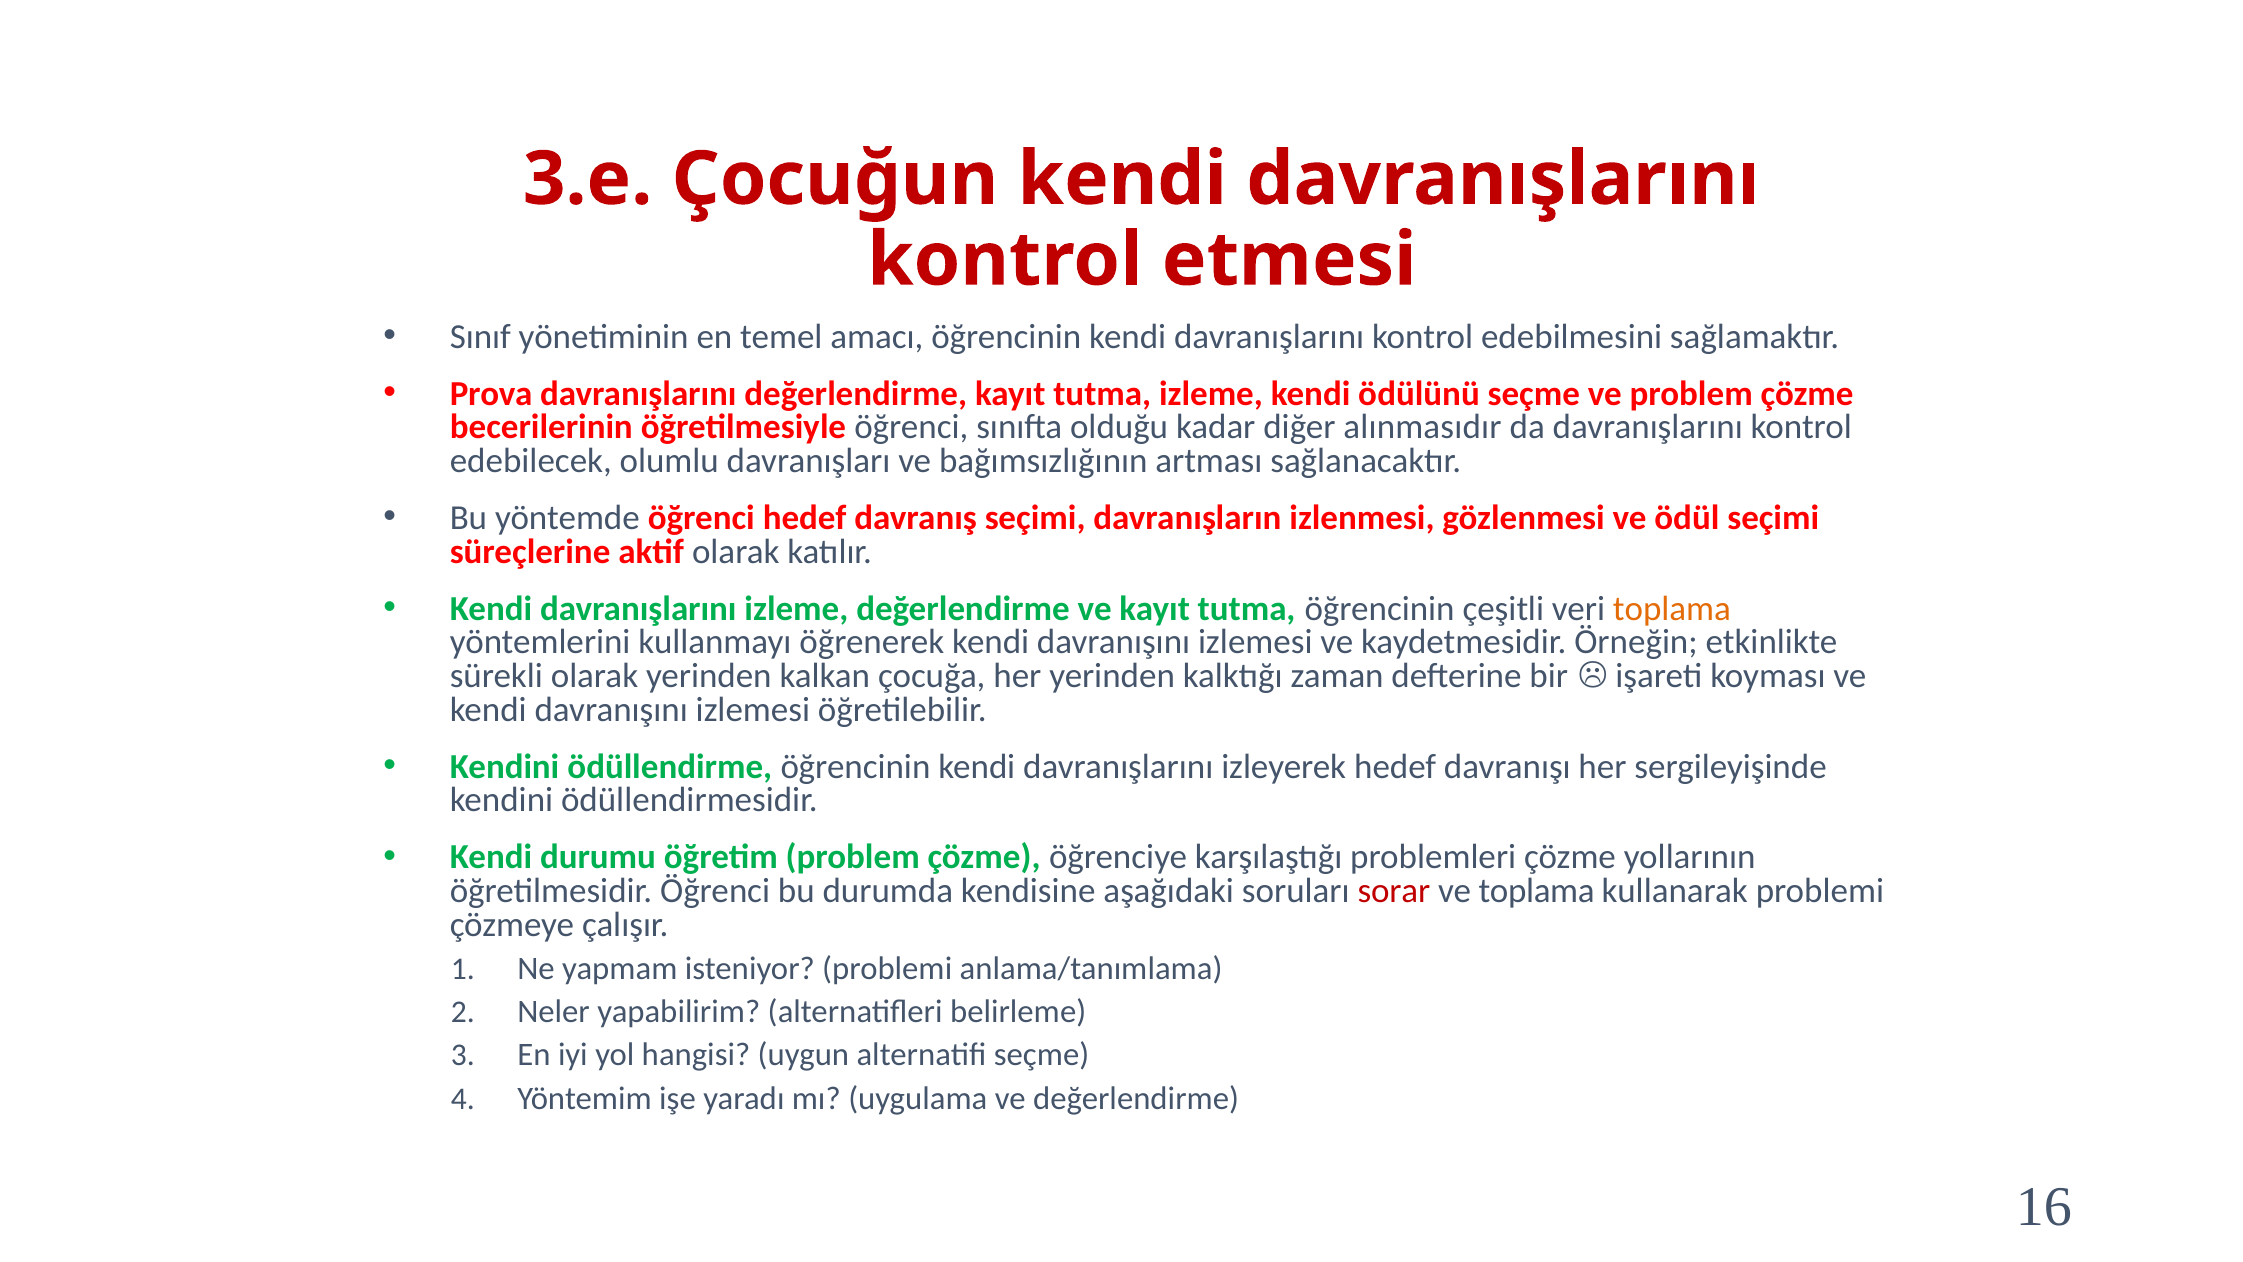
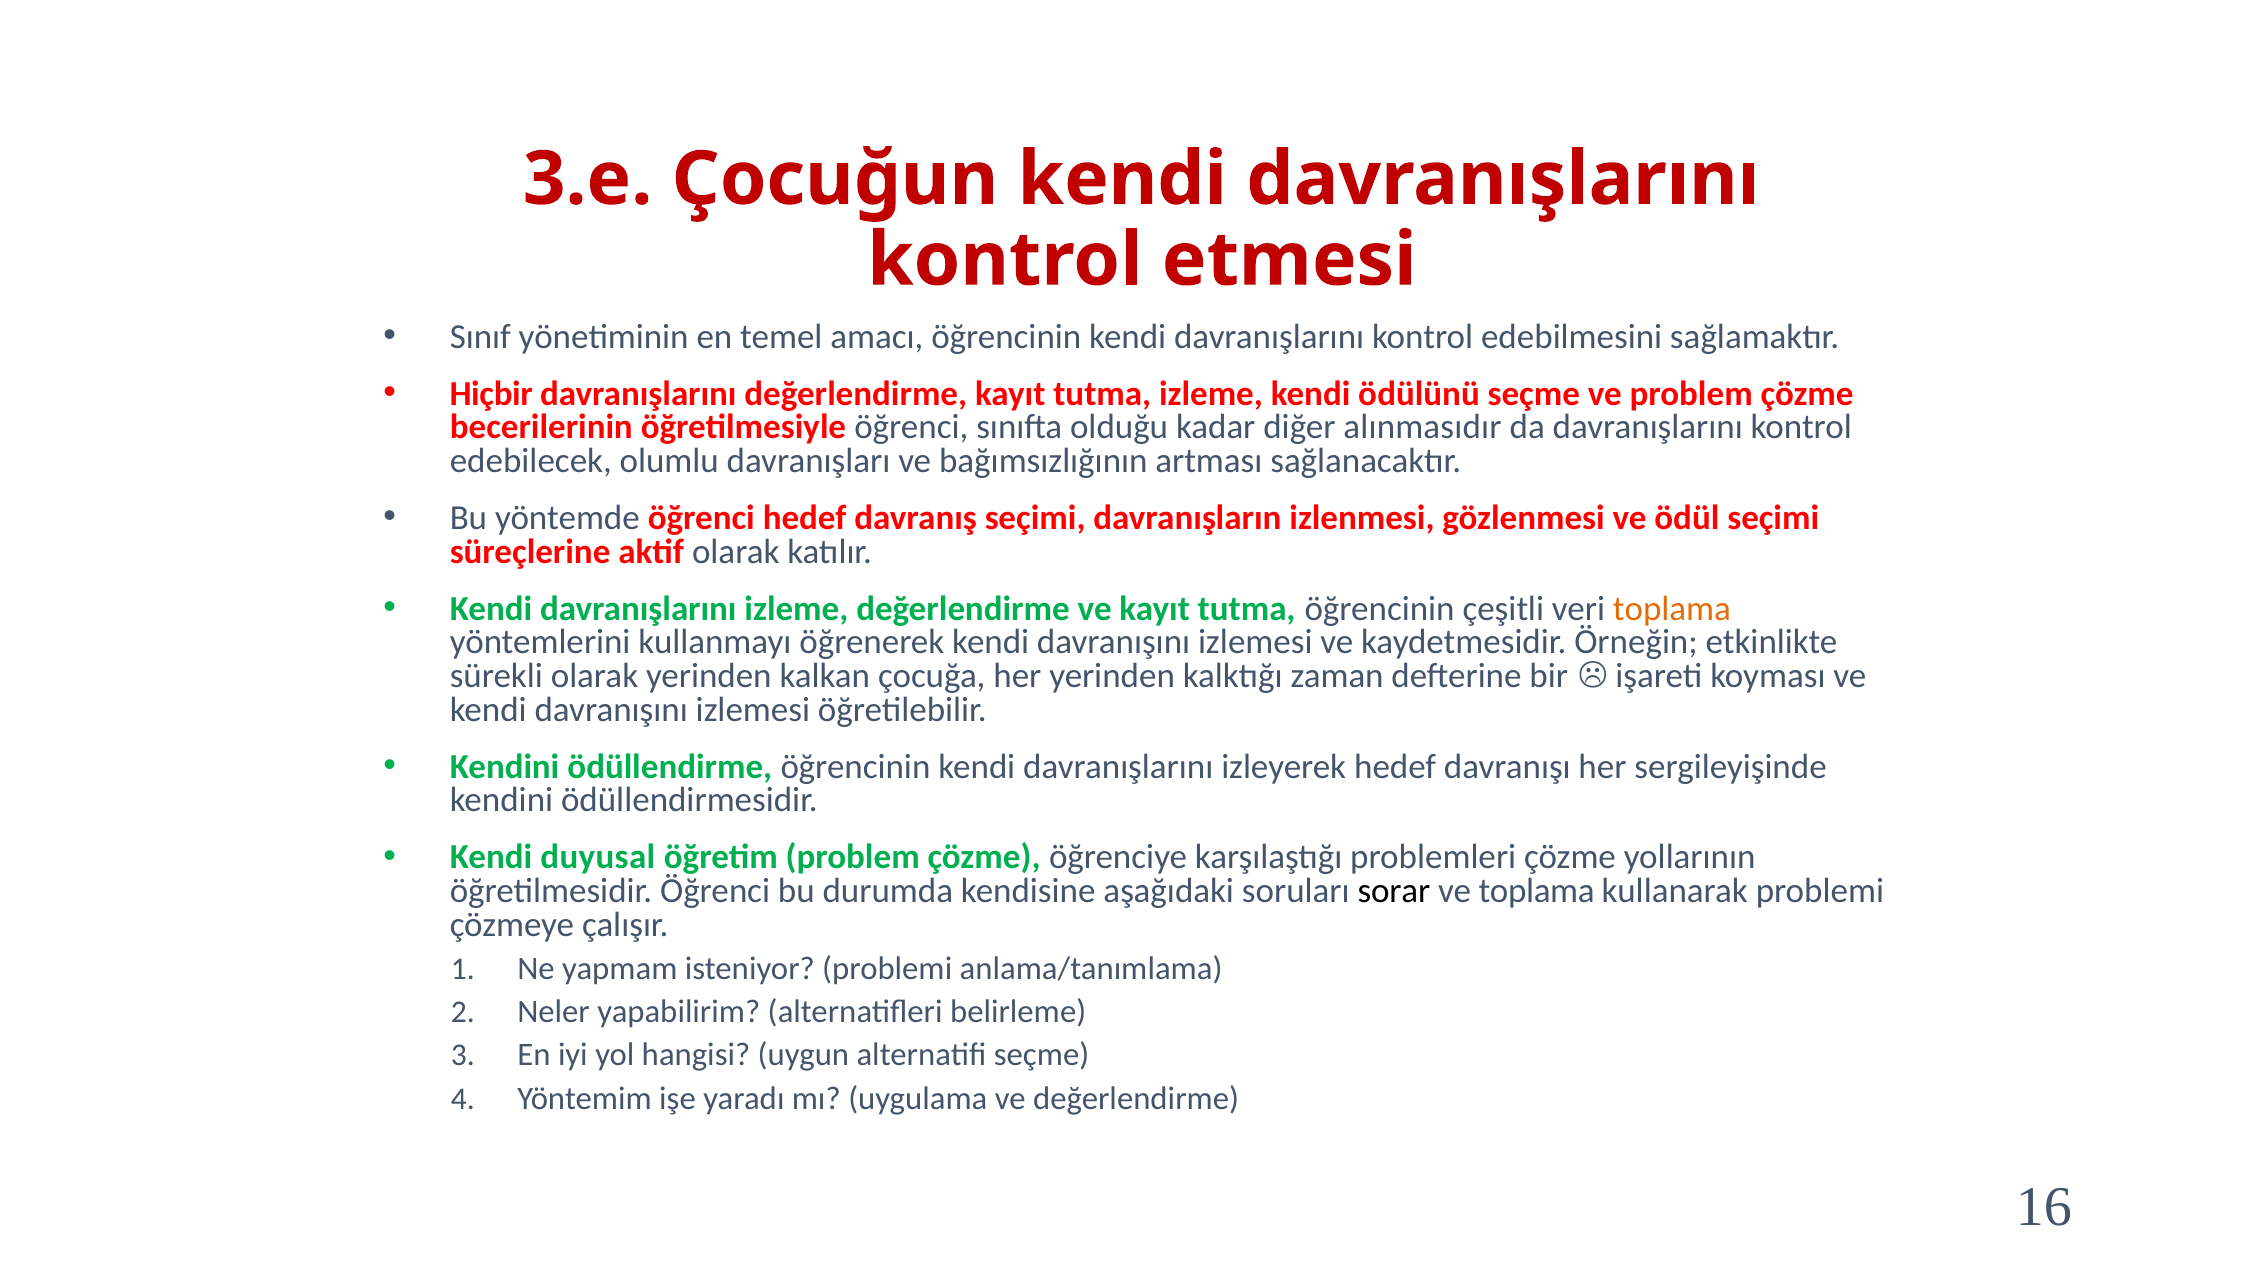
Prova: Prova -> Hiçbir
durumu: durumu -> duyusal
sorar colour: red -> black
